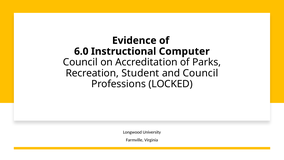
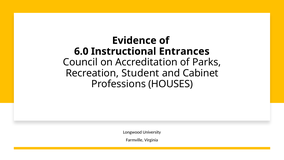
Computer: Computer -> Entrances
and Council: Council -> Cabinet
LOCKED: LOCKED -> HOUSES
